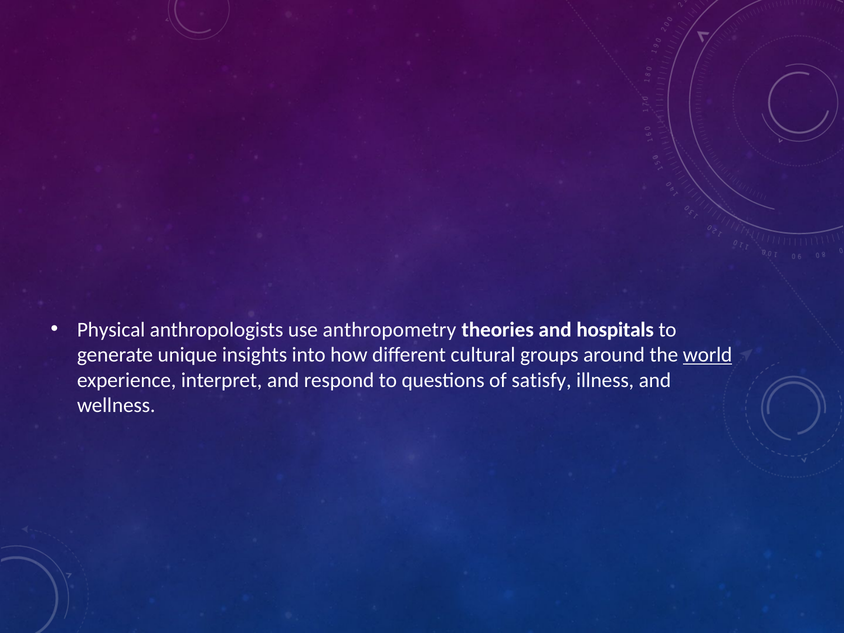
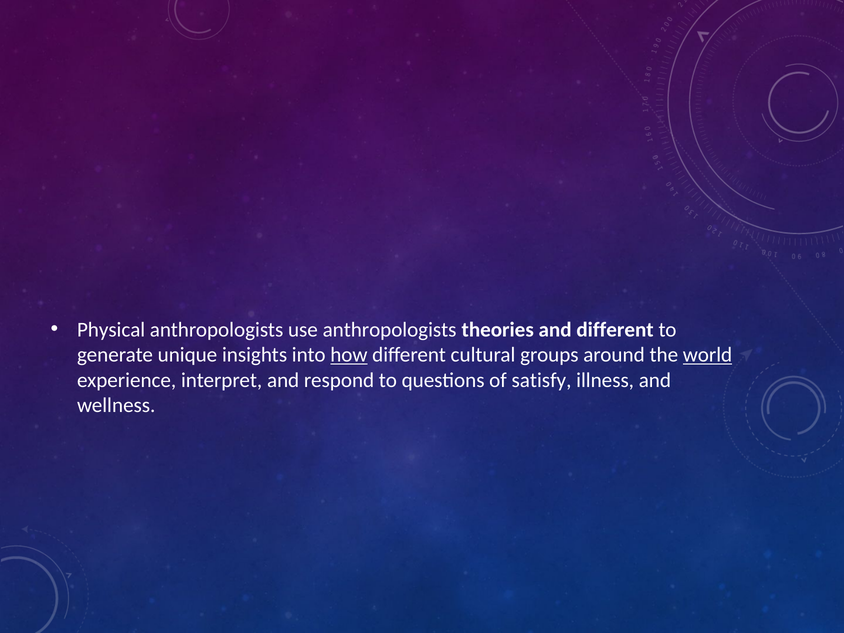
use anthropometry: anthropometry -> anthropologists
and hospitals: hospitals -> different
how underline: none -> present
